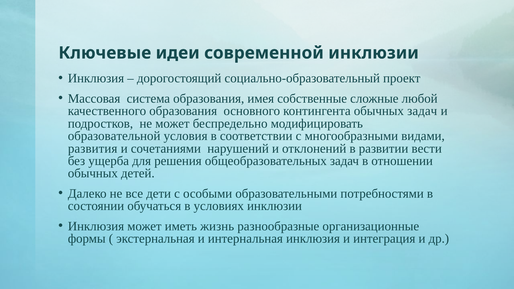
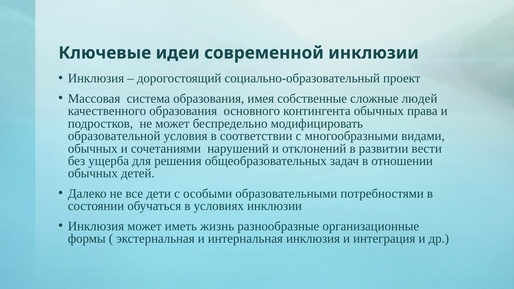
любой: любой -> людей
обычных задач: задач -> права
развития at (93, 149): развития -> обычных
